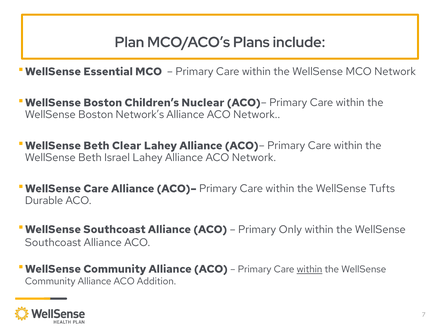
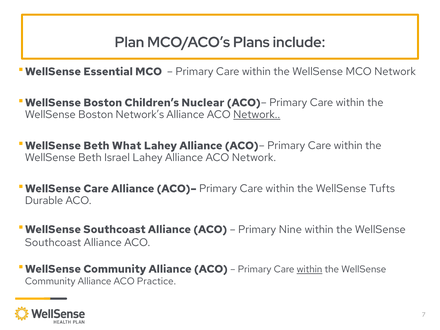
Network at (257, 115) underline: none -> present
Clear: Clear -> What
Only: Only -> Nine
Addition: Addition -> Practice
